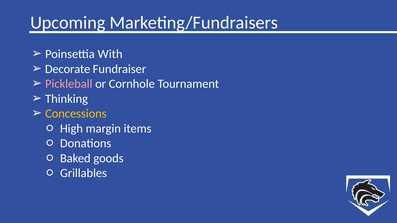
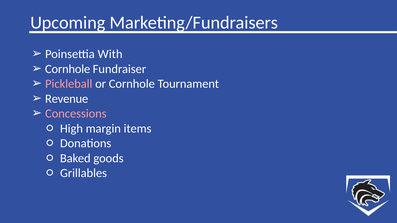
Decorate at (68, 69): Decorate -> Cornhole
Thinking: Thinking -> Revenue
Concessions colour: yellow -> pink
